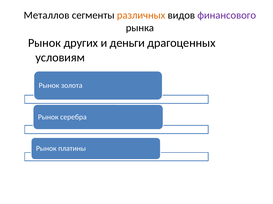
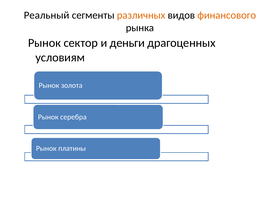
Металлов: Металлов -> Реальный
финансового colour: purple -> orange
других: других -> сектор
